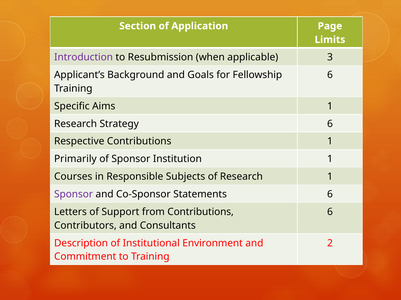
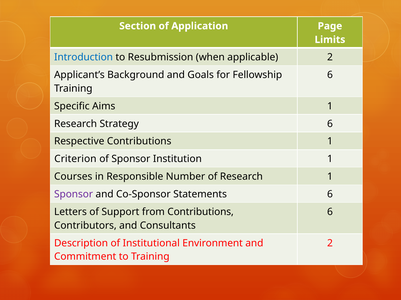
Introduction colour: purple -> blue
applicable 3: 3 -> 2
Primarily: Primarily -> Criterion
Subjects: Subjects -> Number
